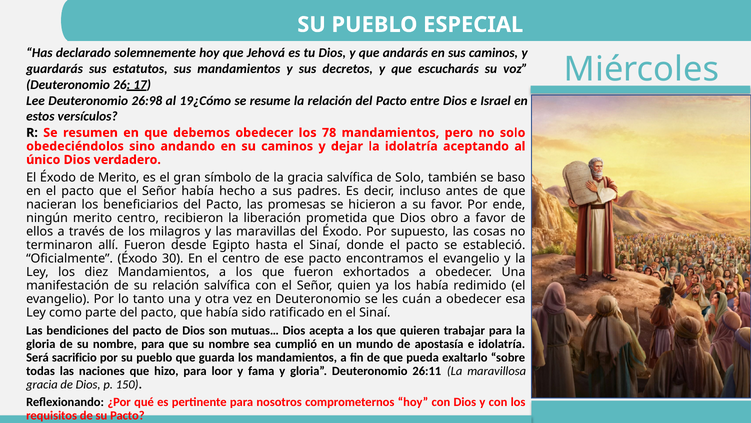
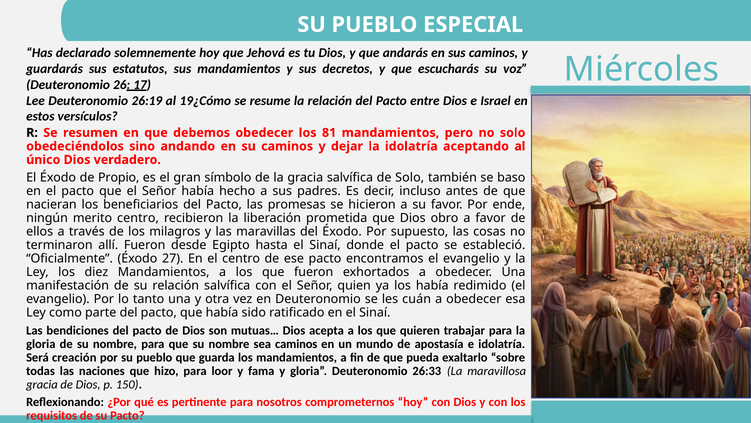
26:98: 26:98 -> 26:19
78: 78 -> 81
de Merito: Merito -> Propio
30: 30 -> 27
sea cumplió: cumplió -> caminos
sacrificio: sacrificio -> creación
26:11: 26:11 -> 26:33
